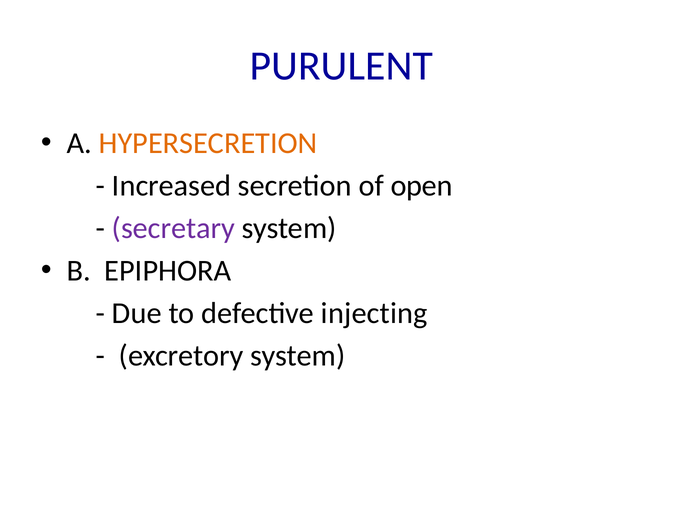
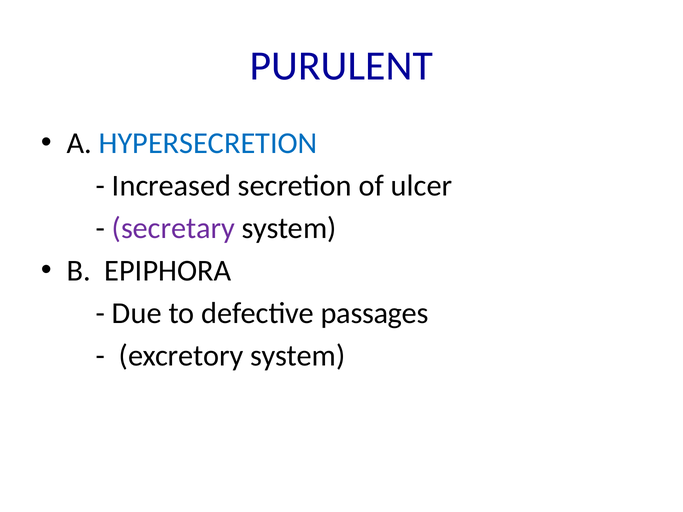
HYPERSECRETION colour: orange -> blue
open: open -> ulcer
injecting: injecting -> passages
